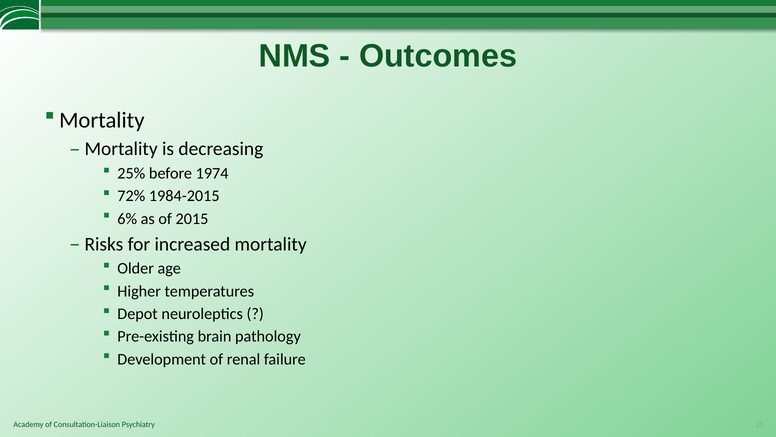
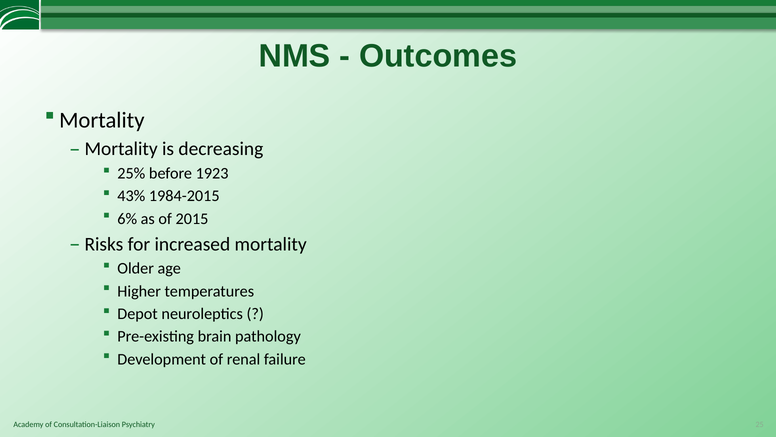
1974: 1974 -> 1923
72%: 72% -> 43%
